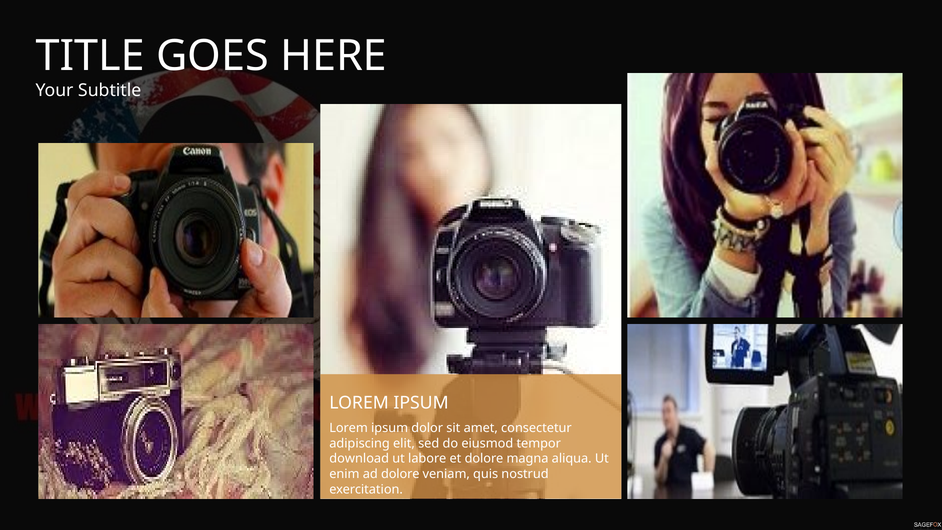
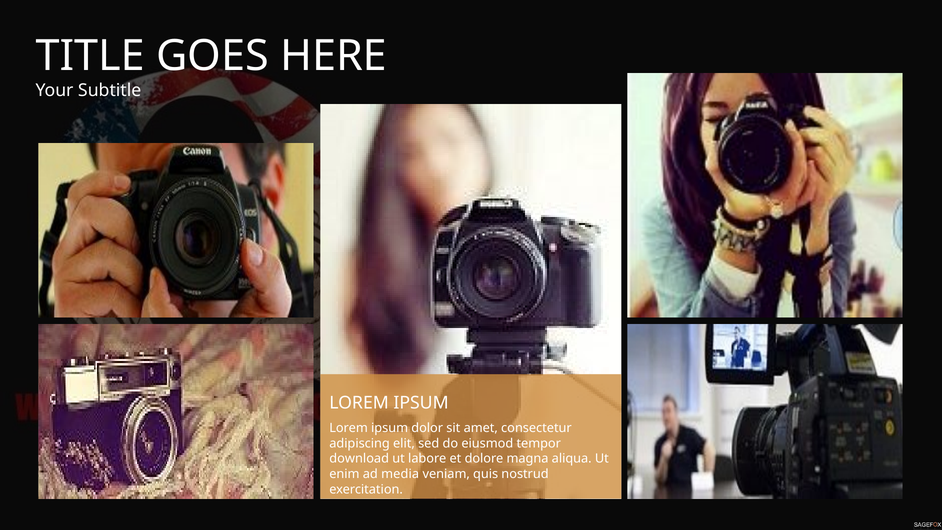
ad dolore: dolore -> media
